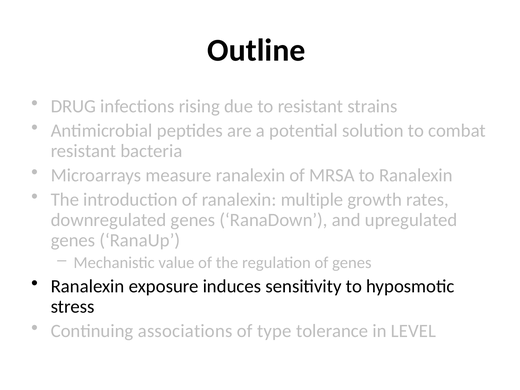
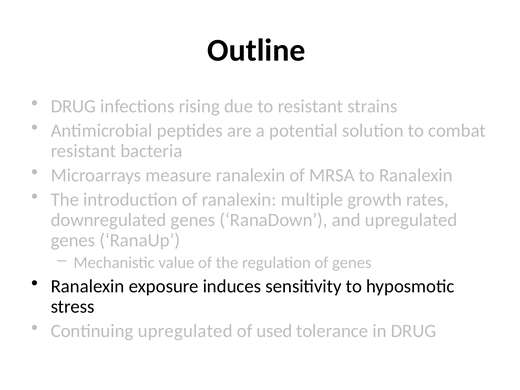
Continuing associations: associations -> upregulated
type: type -> used
in LEVEL: LEVEL -> DRUG
